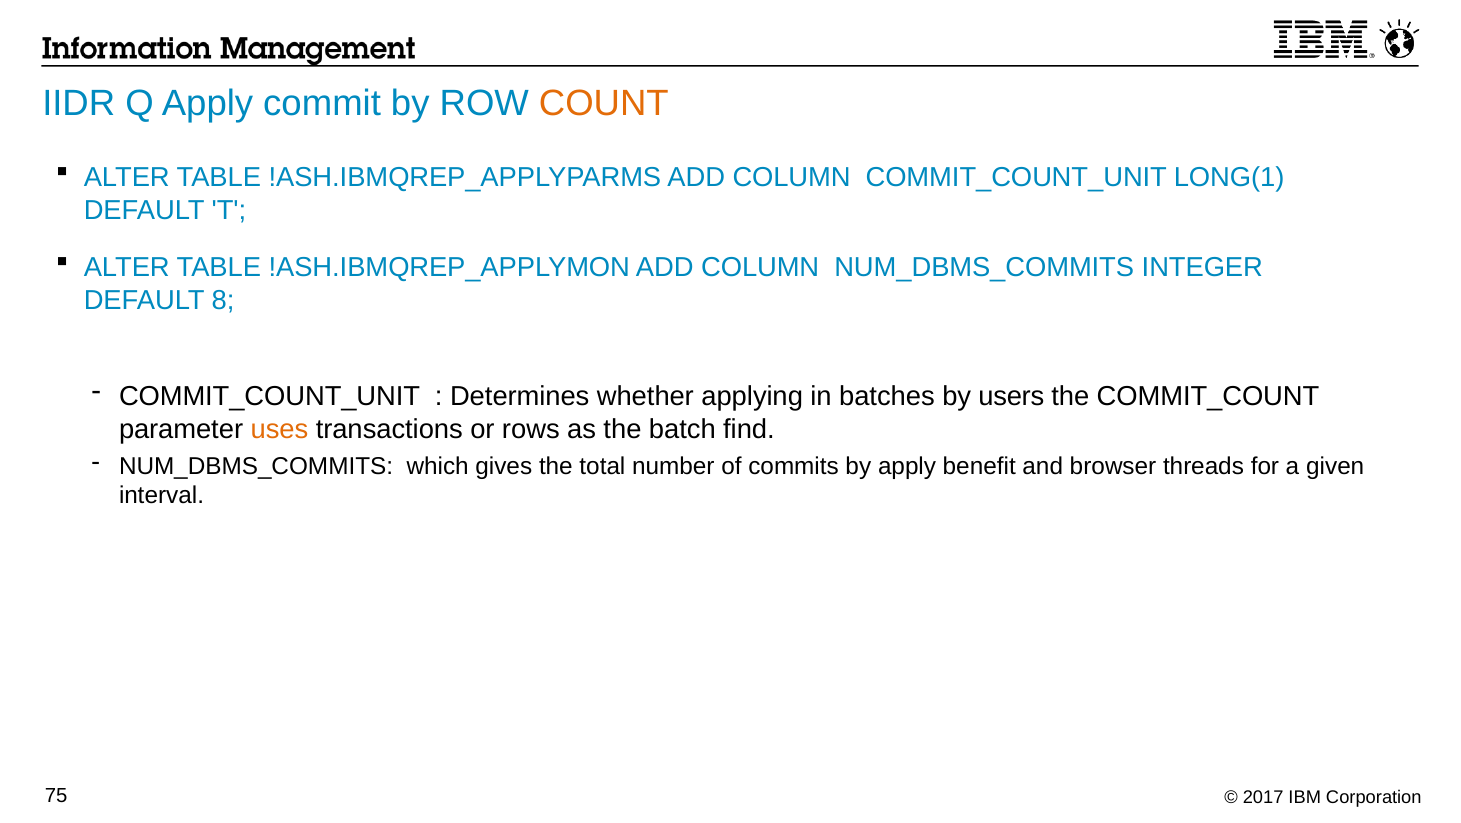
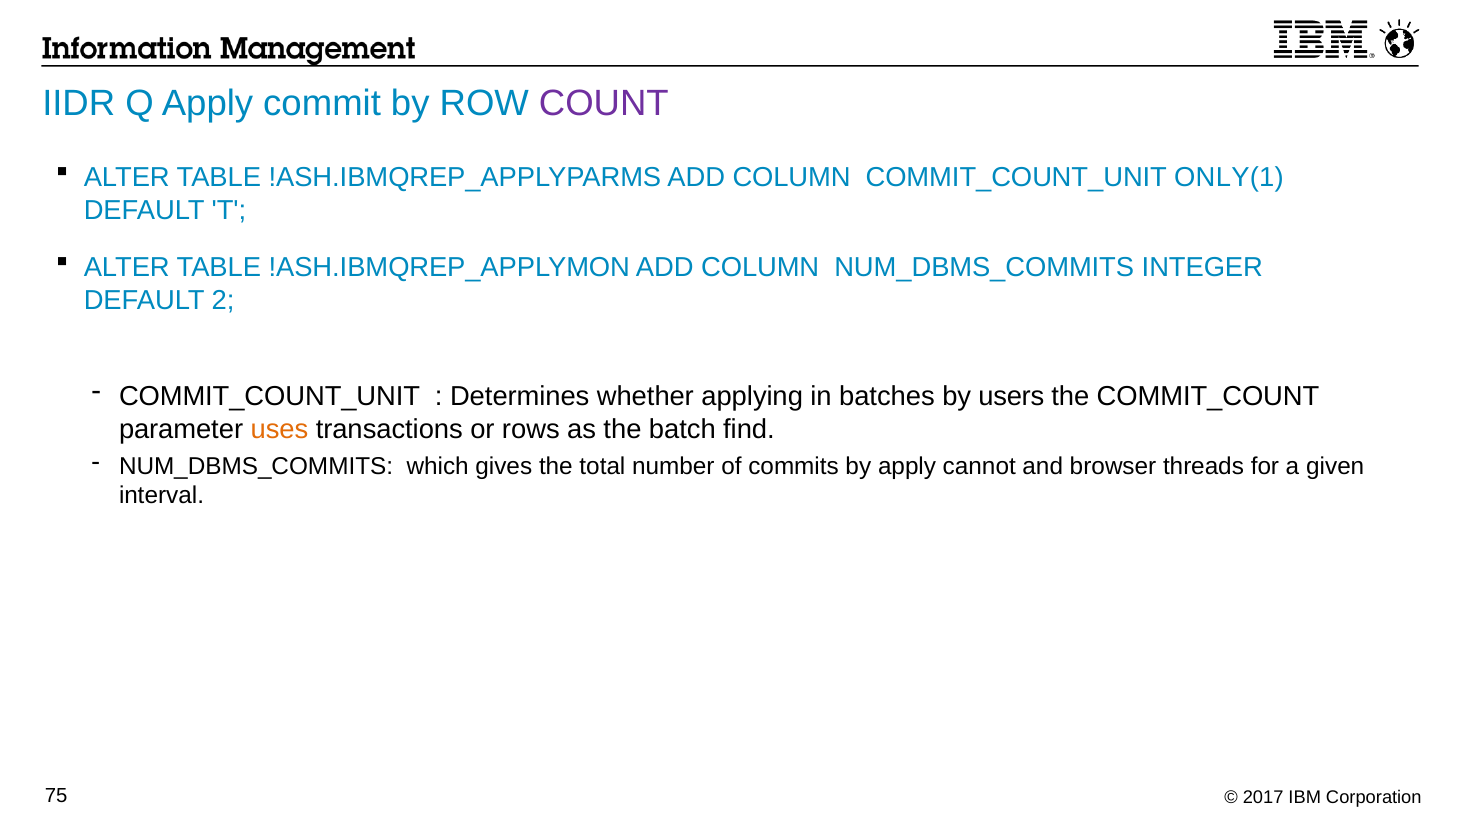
COUNT colour: orange -> purple
LONG(1: LONG(1 -> ONLY(1
8: 8 -> 2
benefit: benefit -> cannot
